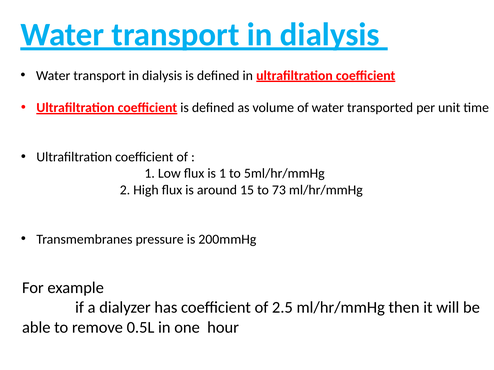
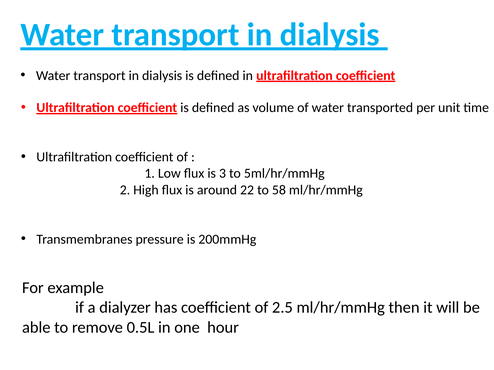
is 1: 1 -> 3
15: 15 -> 22
73: 73 -> 58
